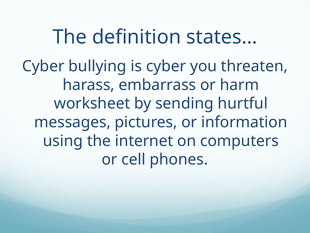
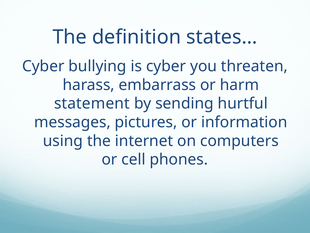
worksheet: worksheet -> statement
